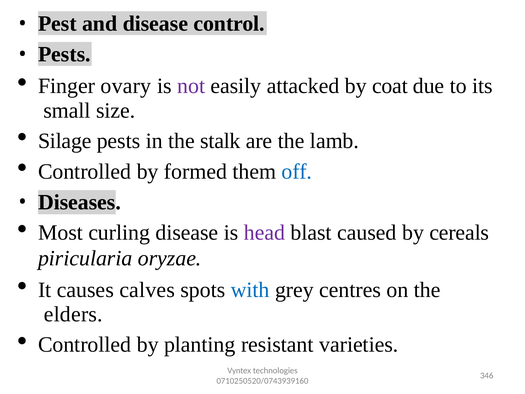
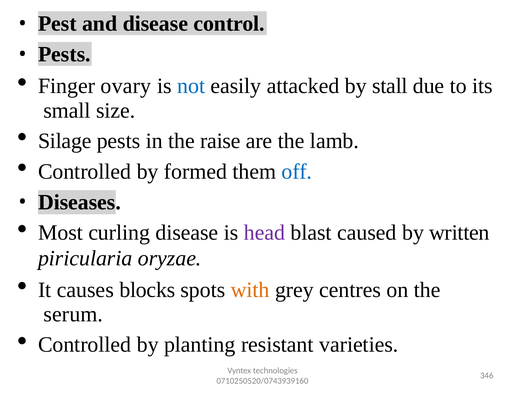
not colour: purple -> blue
coat: coat -> stall
stalk: stalk -> raise
cereals: cereals -> written
calves: calves -> blocks
with colour: blue -> orange
elders: elders -> serum
